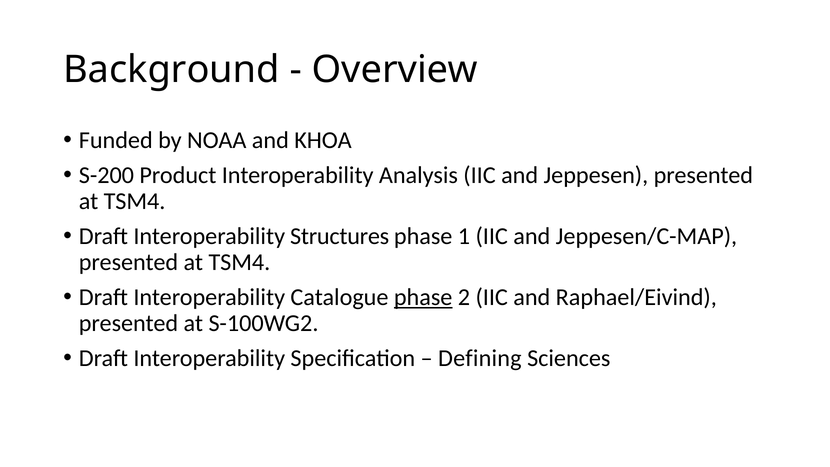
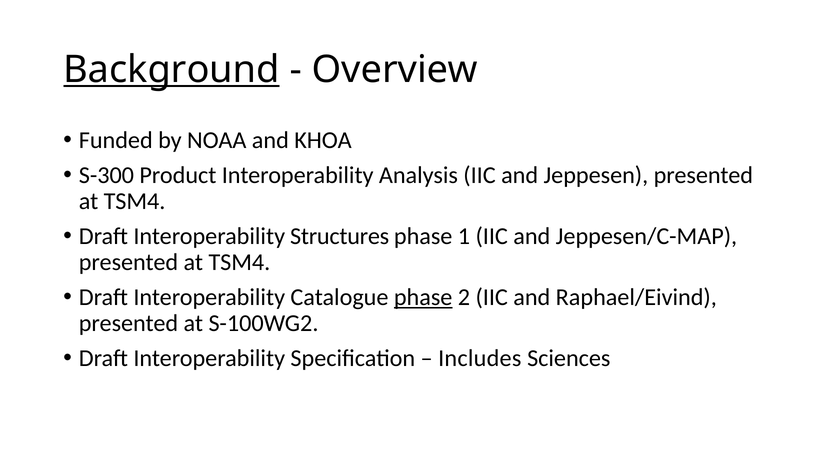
Background underline: none -> present
S-200: S-200 -> S-300
Defining: Defining -> Includes
